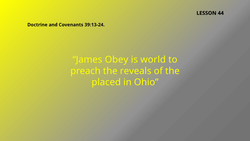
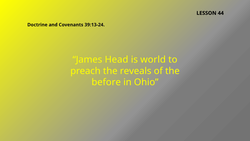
Obey: Obey -> Head
placed: placed -> before
